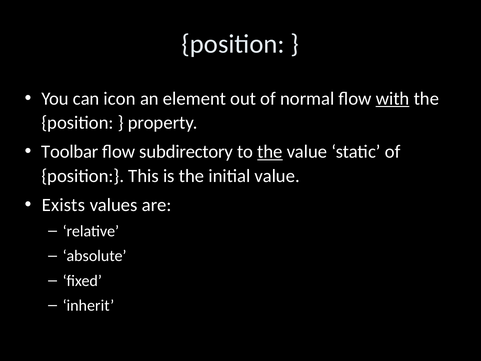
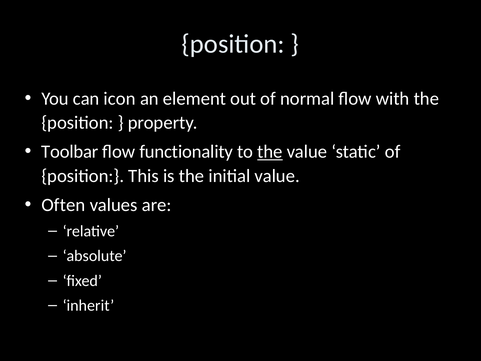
with underline: present -> none
subdirectory: subdirectory -> functionality
Exists: Exists -> Often
